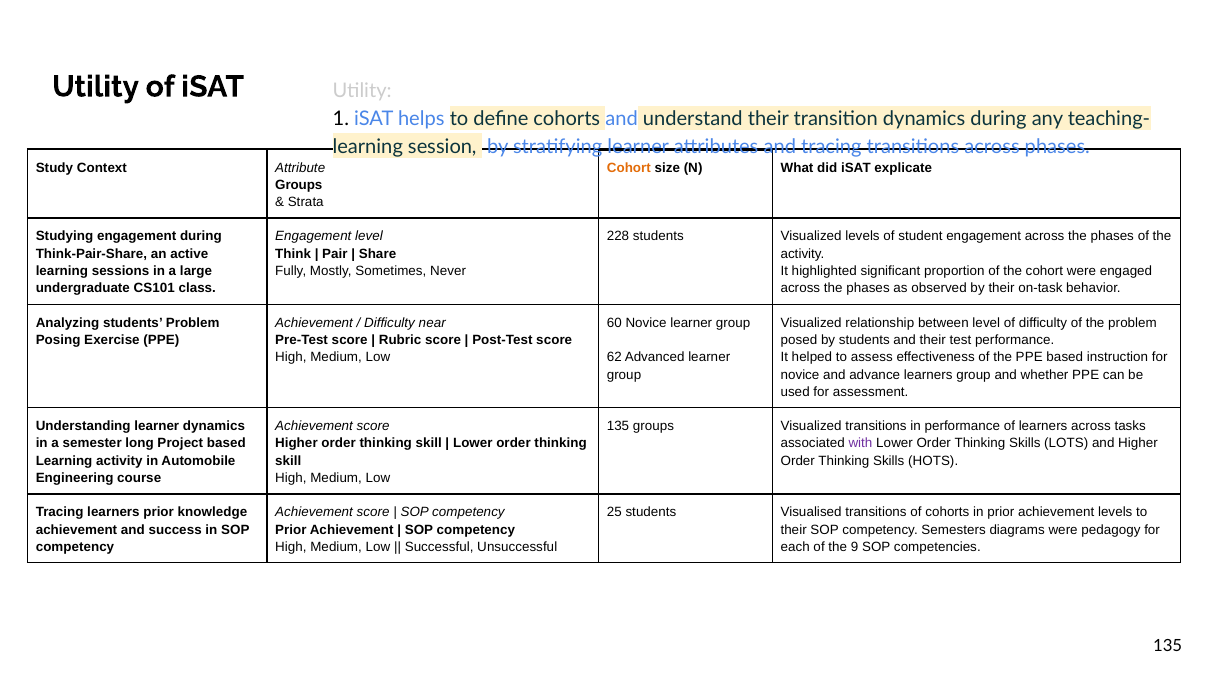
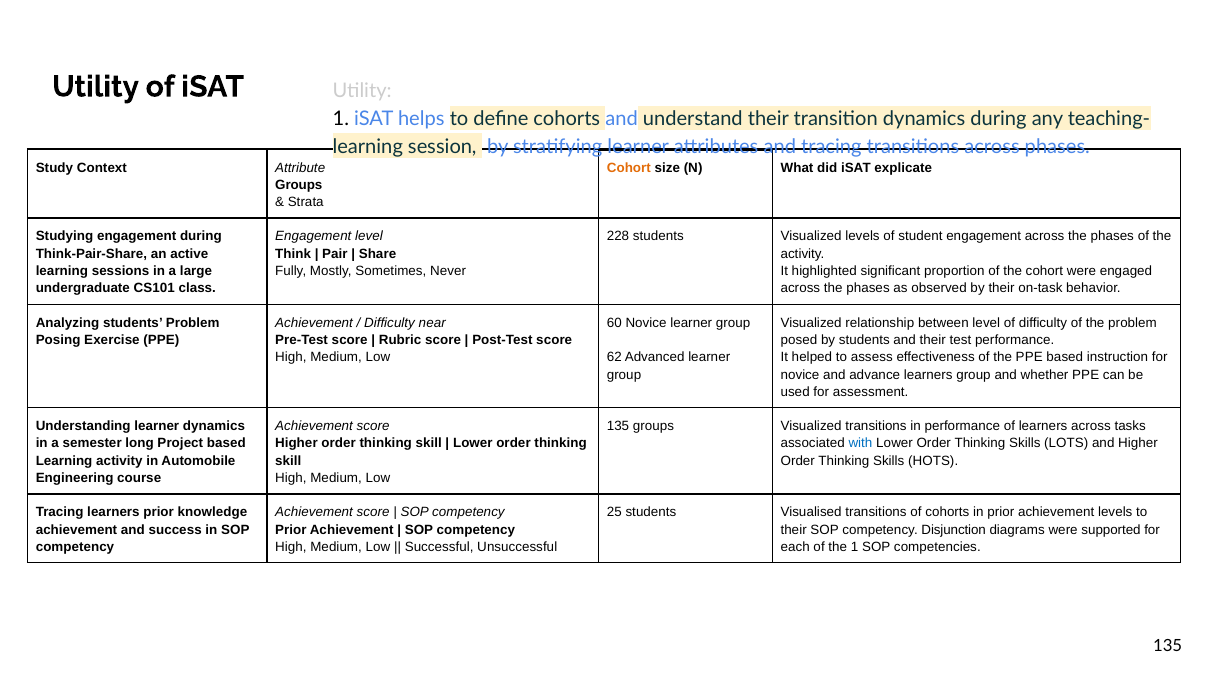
with colour: purple -> blue
Semesters: Semesters -> Disjunction
pedagogy: pedagogy -> supported
the 9: 9 -> 1
